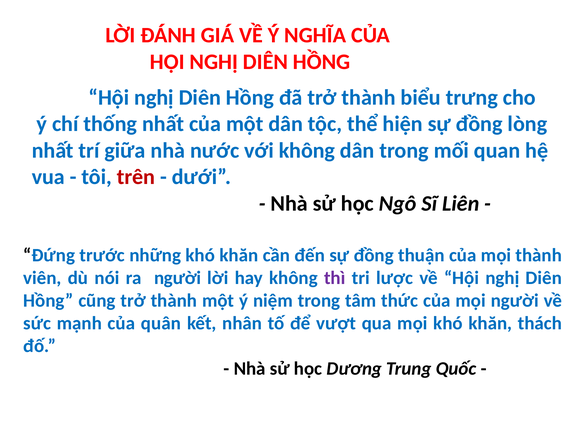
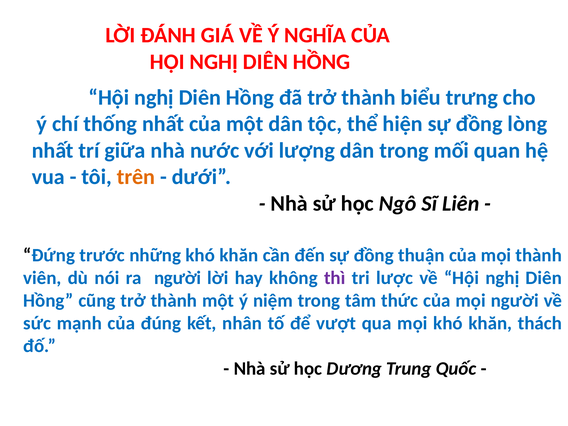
với không: không -> lượng
trên colour: red -> orange
quân: quân -> đúng
